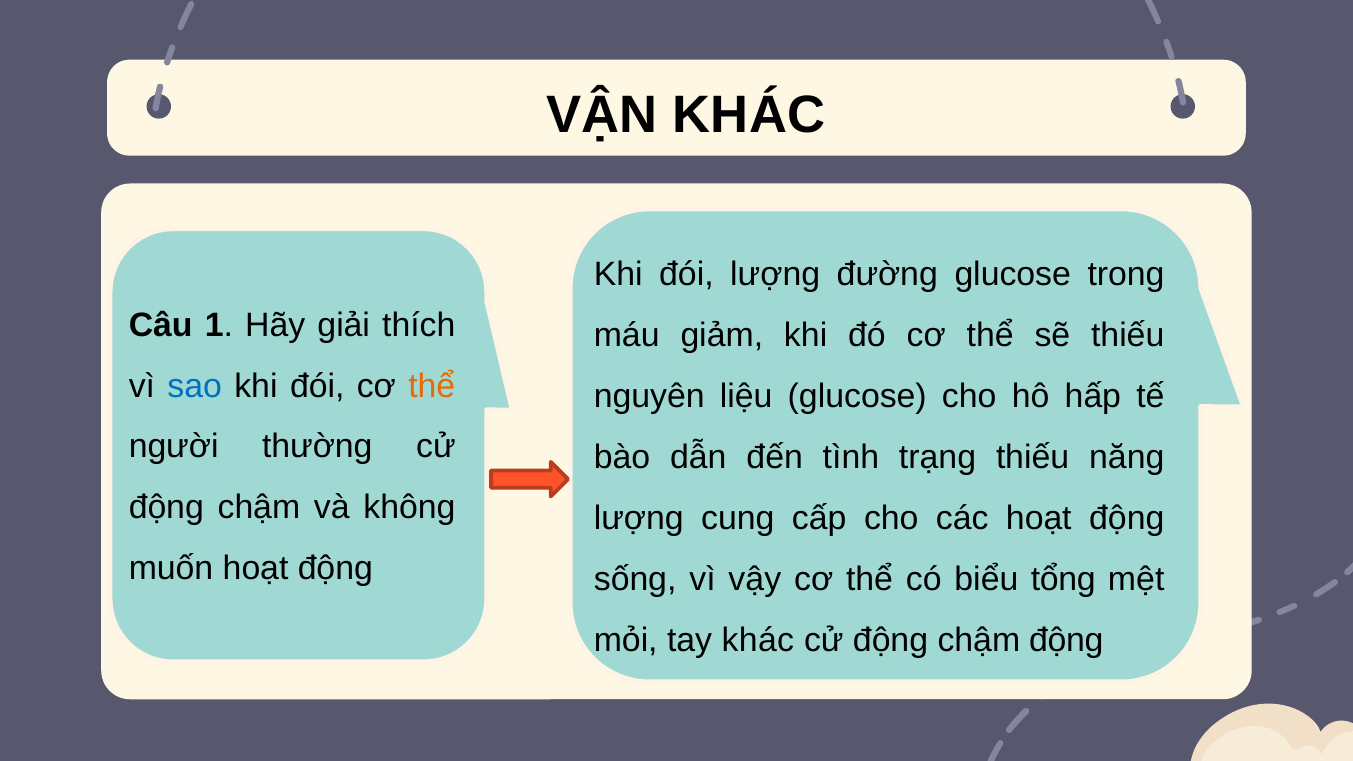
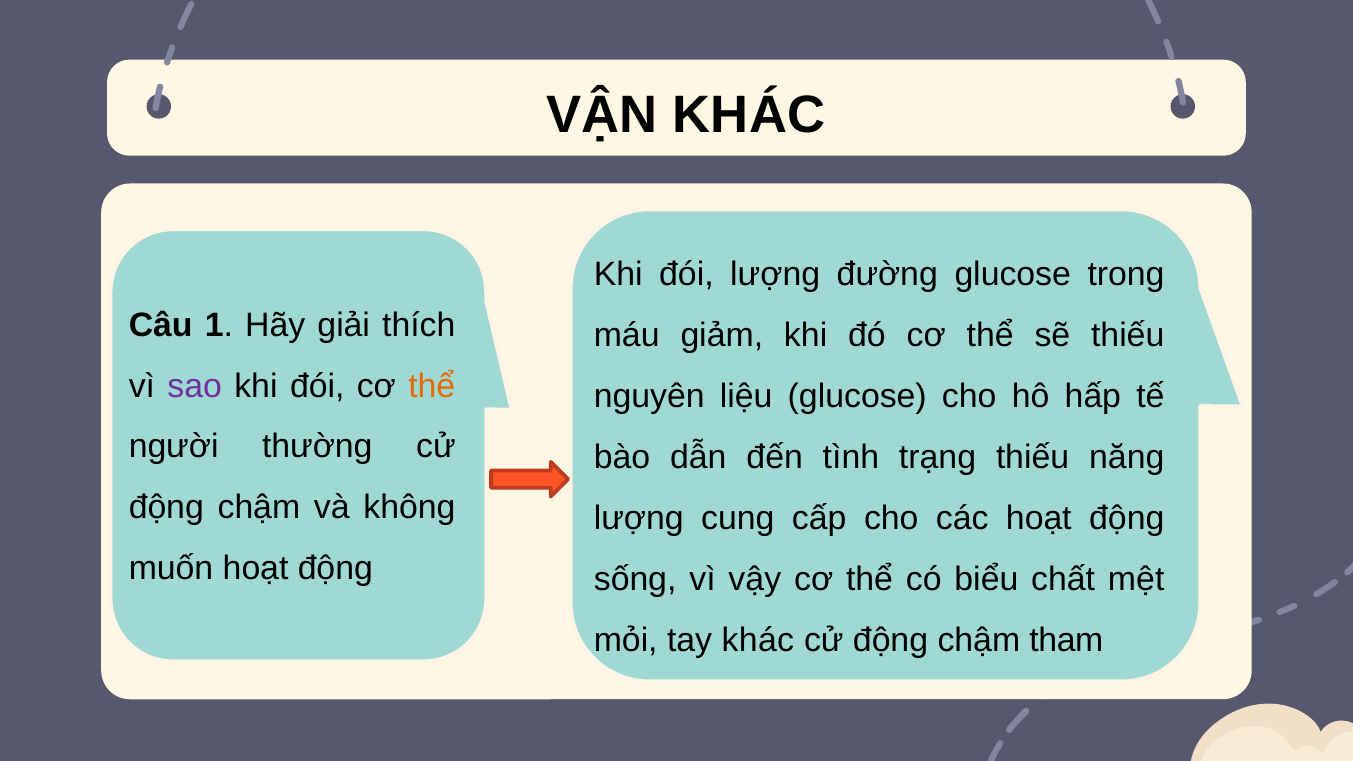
sao colour: blue -> purple
tổng: tổng -> chất
chậm động: động -> tham
